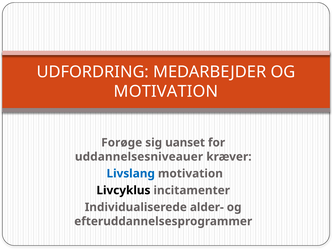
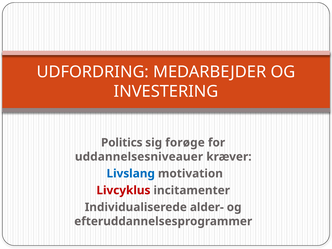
MOTIVATION at (166, 92): MOTIVATION -> INVESTERING
Forøge: Forøge -> Politics
uanset: uanset -> forøge
Livcyklus colour: black -> red
